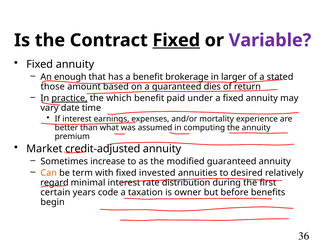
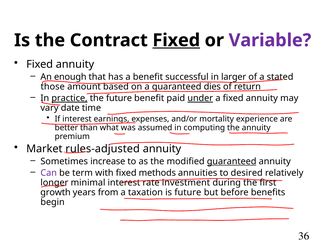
brokerage: brokerage -> successful
the which: which -> future
under underline: none -> present
credit-adjusted: credit-adjusted -> rules-adjusted
guaranteed at (232, 161) underline: none -> present
Can colour: orange -> purple
invested: invested -> methods
regard: regard -> longer
distribution: distribution -> investment
certain: certain -> growth
code: code -> from
is owner: owner -> future
